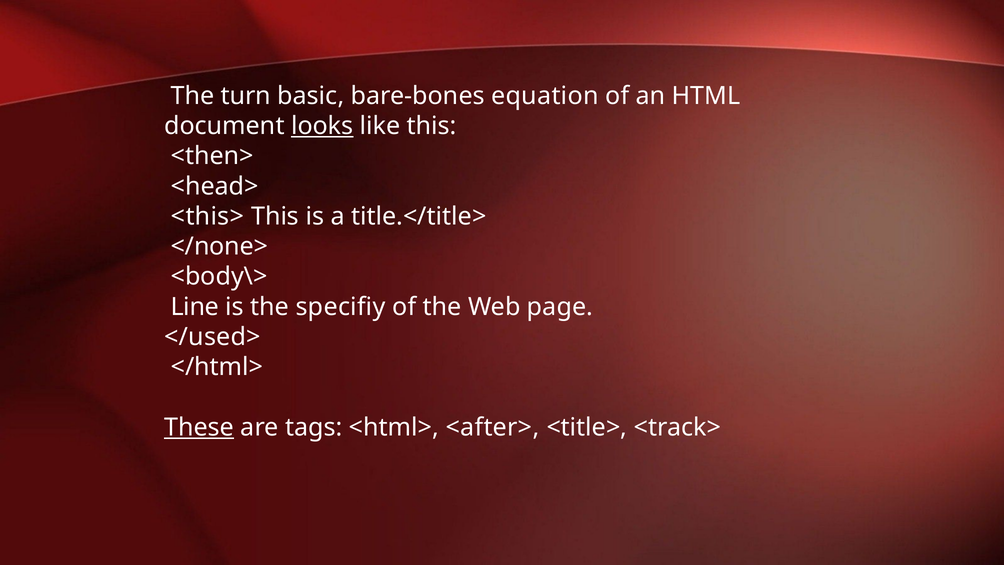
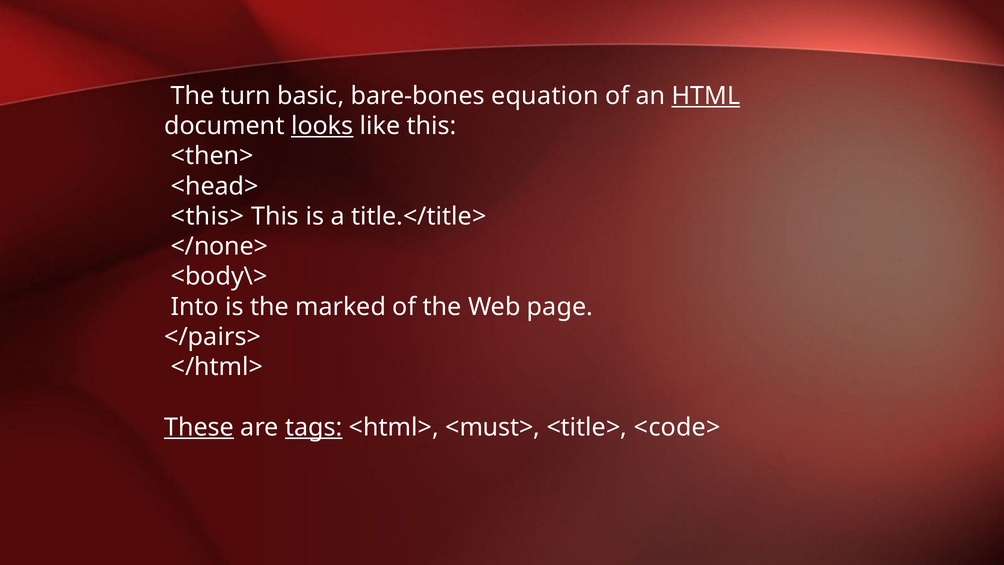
HTML underline: none -> present
Line: Line -> Into
specifiy: specifiy -> marked
</used>: </used> -> </pairs>
tags underline: none -> present
<after>: <after> -> <must>
<track>: <track> -> <code>
